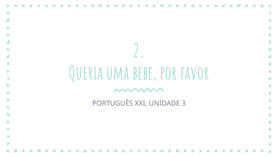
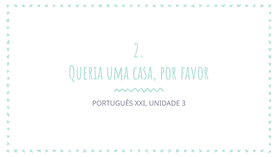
bebe: bebe -> casa
